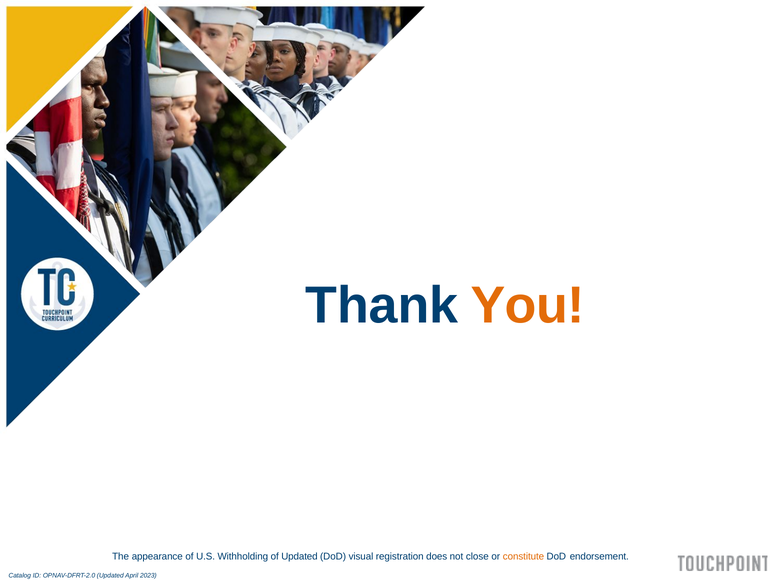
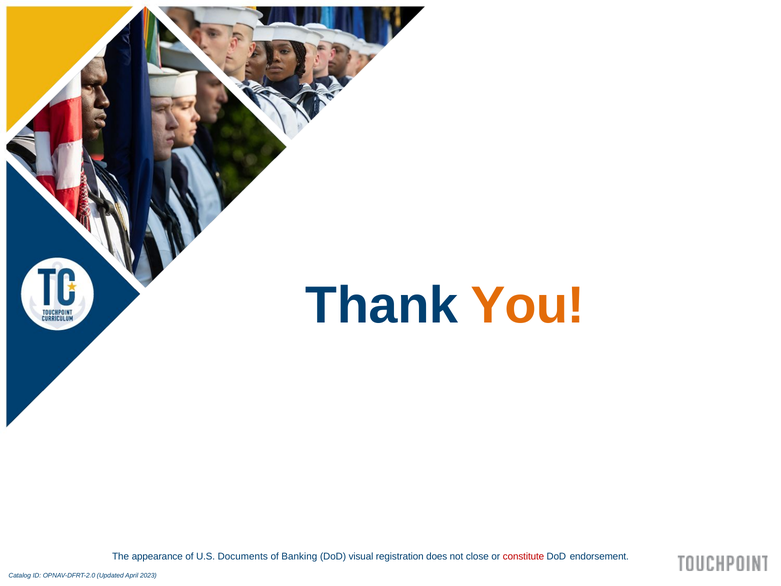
Withholding: Withholding -> Documents
of Updated: Updated -> Banking
constitute colour: orange -> red
